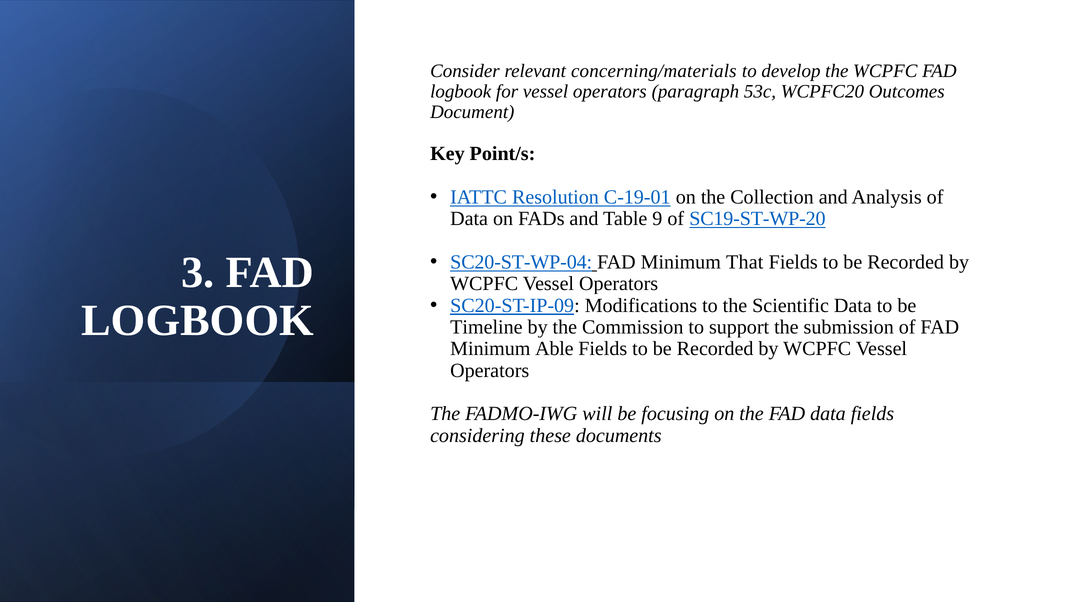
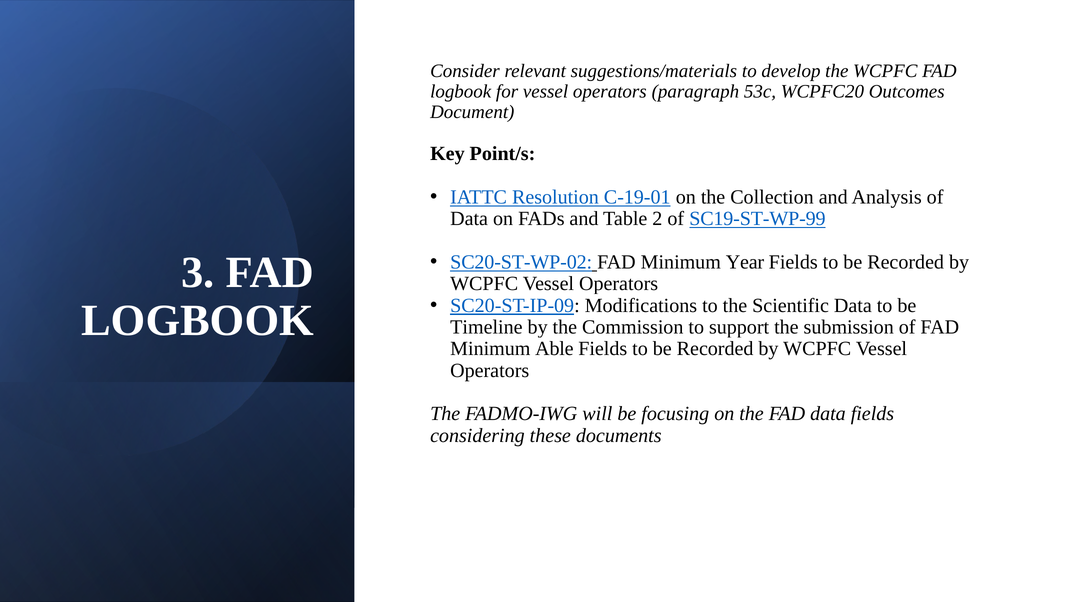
concerning/materials: concerning/materials -> suggestions/materials
9: 9 -> 2
SC19-ST-WP-20: SC19-ST-WP-20 -> SC19-ST-WP-99
SC20-ST-WP-04: SC20-ST-WP-04 -> SC20-ST-WP-02
That: That -> Year
